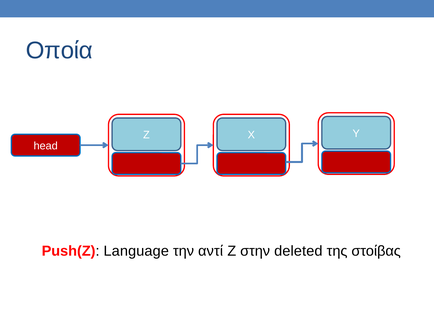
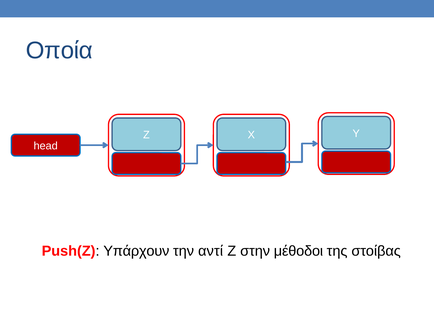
Language: Language -> Υπάρχουν
deleted: deleted -> μέθοδοι
